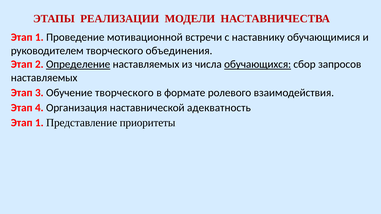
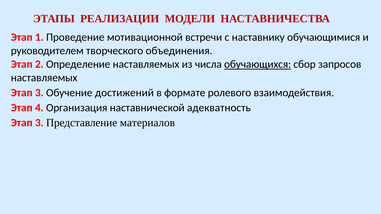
Определение underline: present -> none
Обучение творческого: творческого -> достижений
1 at (39, 123): 1 -> 3
приоритеты: приоритеты -> материалов
